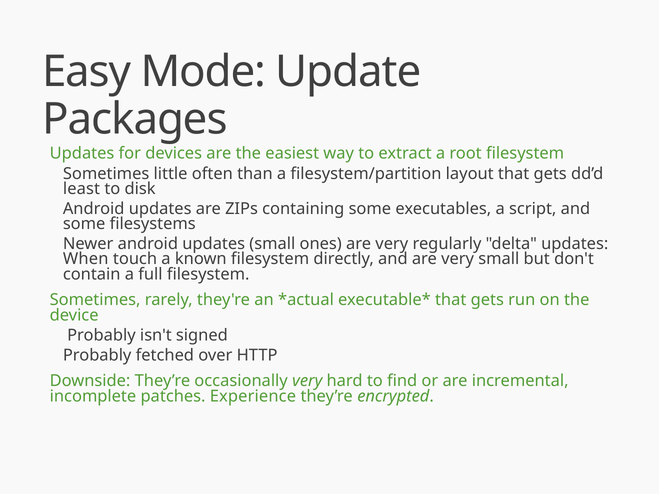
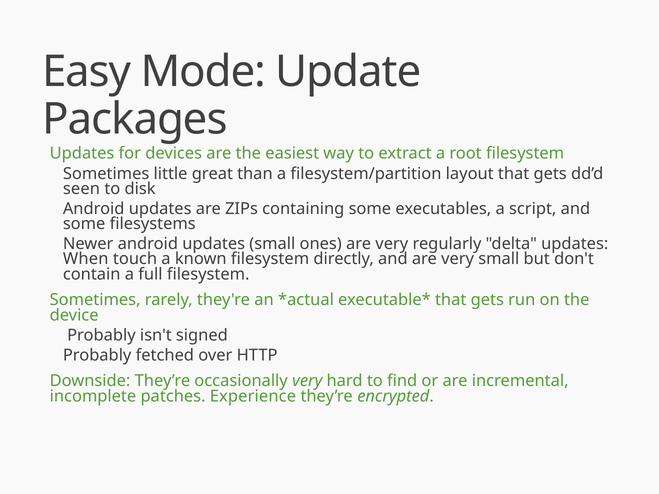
often: often -> great
least: least -> seen
